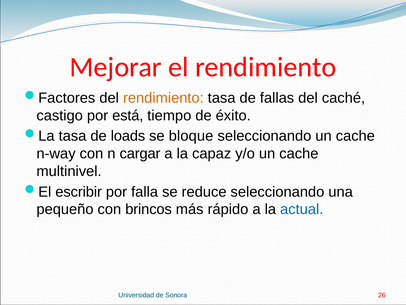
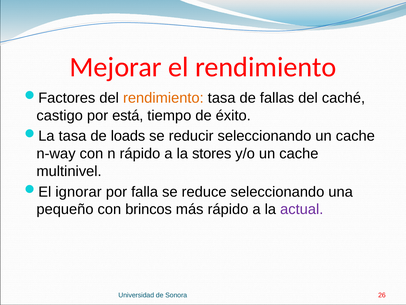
bloque: bloque -> reducir
n cargar: cargar -> rápido
capaz: capaz -> stores
escribir: escribir -> ignorar
actual colour: blue -> purple
